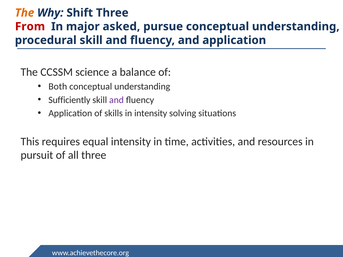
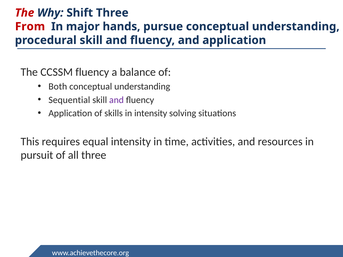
The at (25, 13) colour: orange -> red
asked: asked -> hands
CCSSM science: science -> fluency
Sufficiently: Sufficiently -> Sequential
